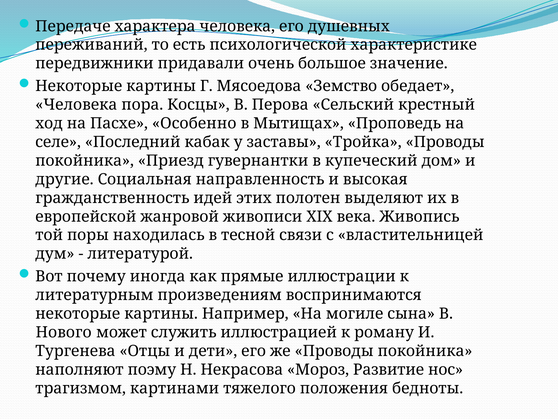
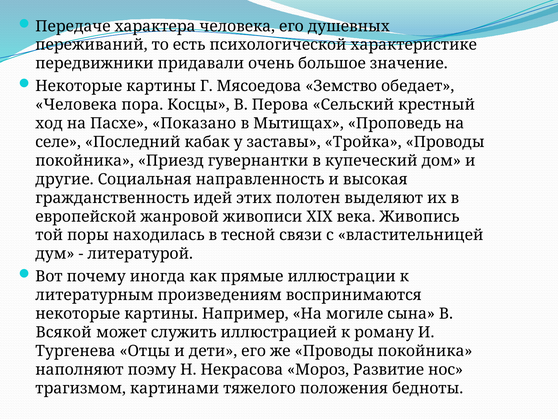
Особенно: Особенно -> Показано
Нового: Нового -> Всякой
